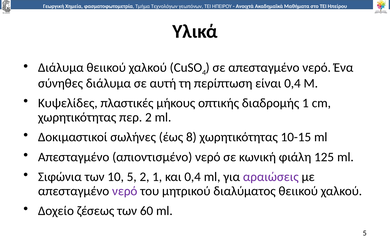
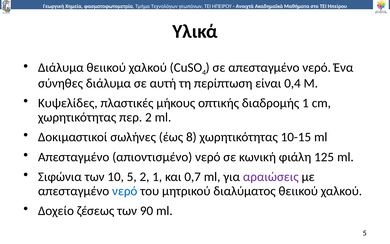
και 0,4: 0,4 -> 0,7
νερό at (125, 191) colour: purple -> blue
60: 60 -> 90
